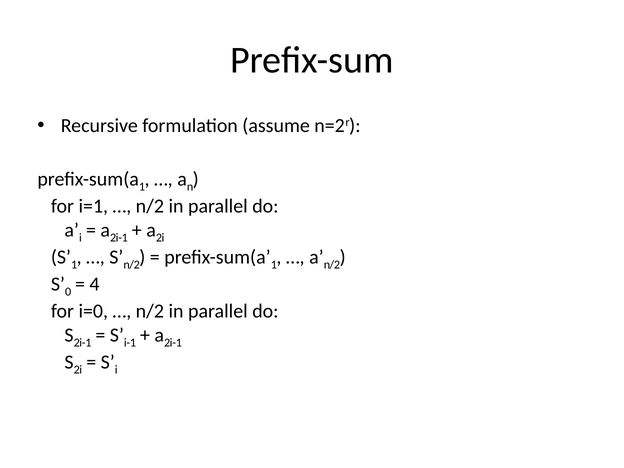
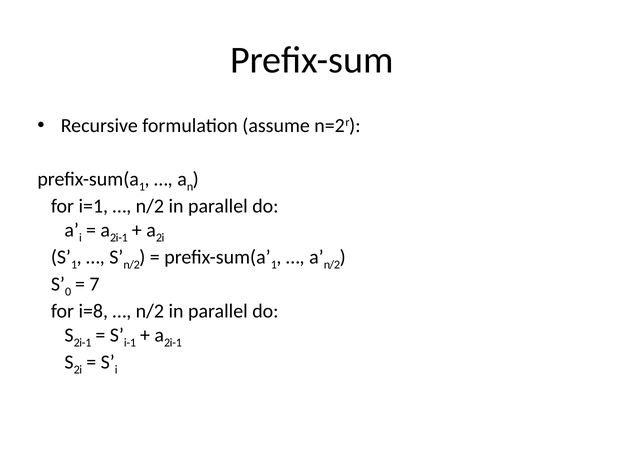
4: 4 -> 7
i=0: i=0 -> i=8
